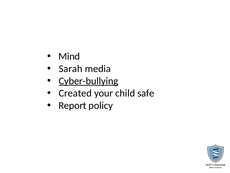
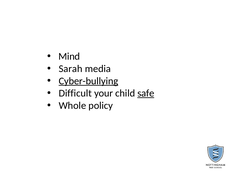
Created: Created -> Difficult
safe underline: none -> present
Report: Report -> Whole
